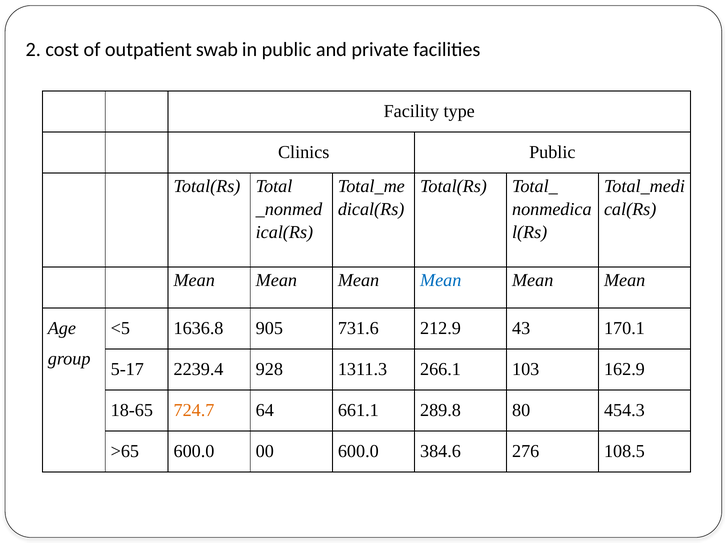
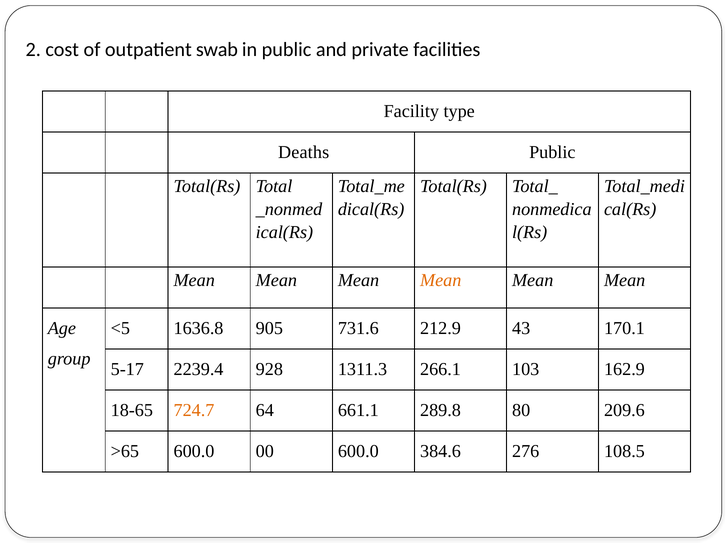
Clinics: Clinics -> Deaths
Mean at (441, 281) colour: blue -> orange
454.3: 454.3 -> 209.6
